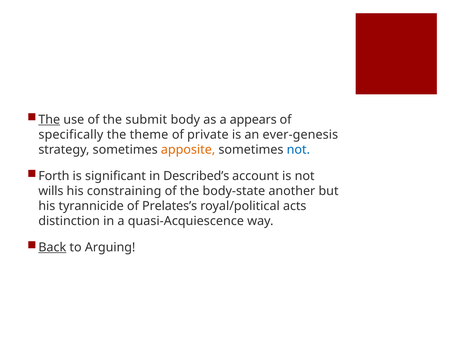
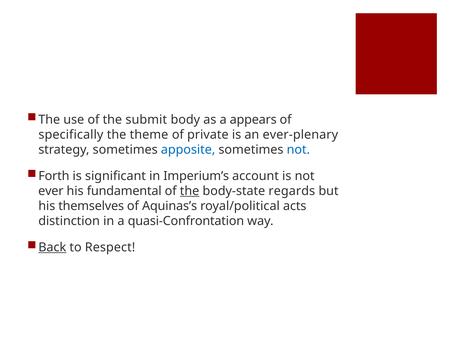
The at (49, 120) underline: present -> none
ever-genesis: ever-genesis -> ever-plenary
apposite colour: orange -> blue
Described’s: Described’s -> Imperium’s
wills: wills -> ever
constraining: constraining -> fundamental
the at (190, 191) underline: none -> present
another: another -> regards
tyrannicide: tyrannicide -> themselves
Prelates’s: Prelates’s -> Aquinas’s
quasi-Acquiescence: quasi-Acquiescence -> quasi-Confrontation
Arguing: Arguing -> Respect
